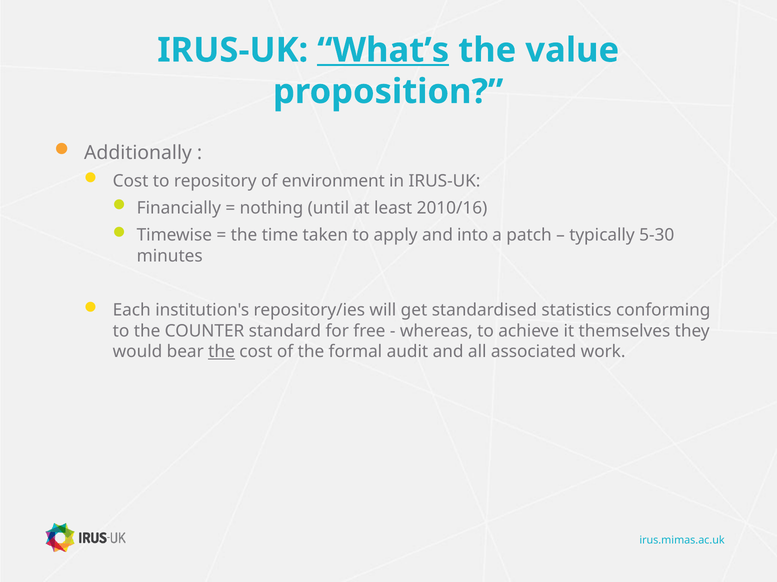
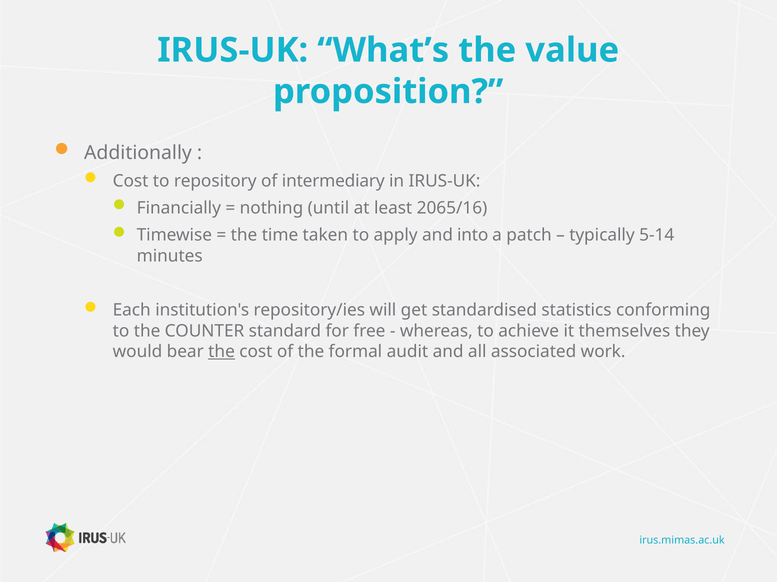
What’s underline: present -> none
environment: environment -> intermediary
2010/16: 2010/16 -> 2065/16
5-30: 5-30 -> 5-14
